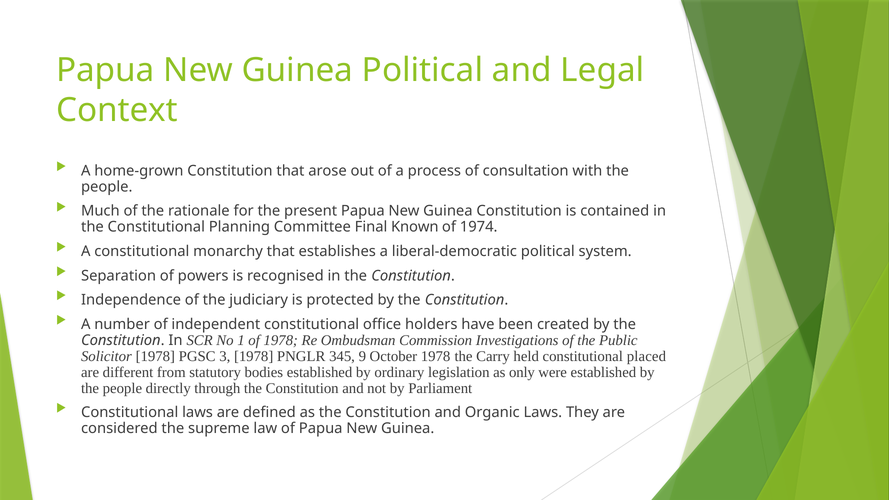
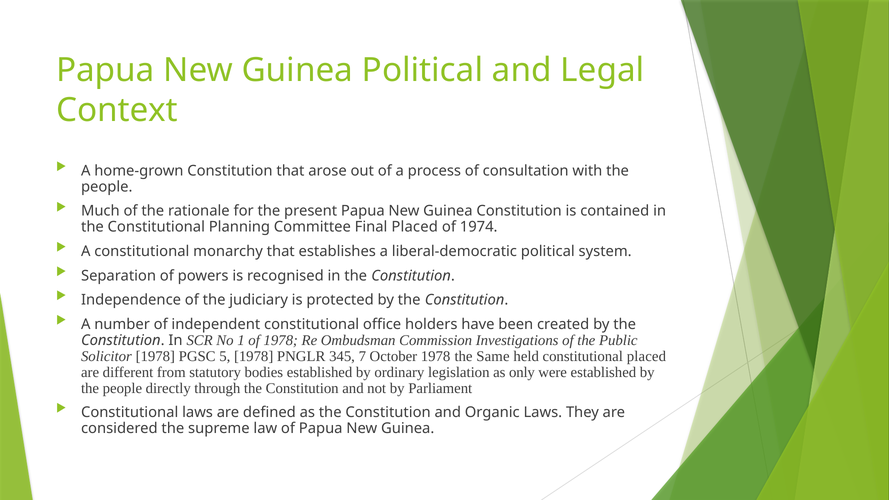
Final Known: Known -> Placed
3: 3 -> 5
9: 9 -> 7
Carry: Carry -> Same
